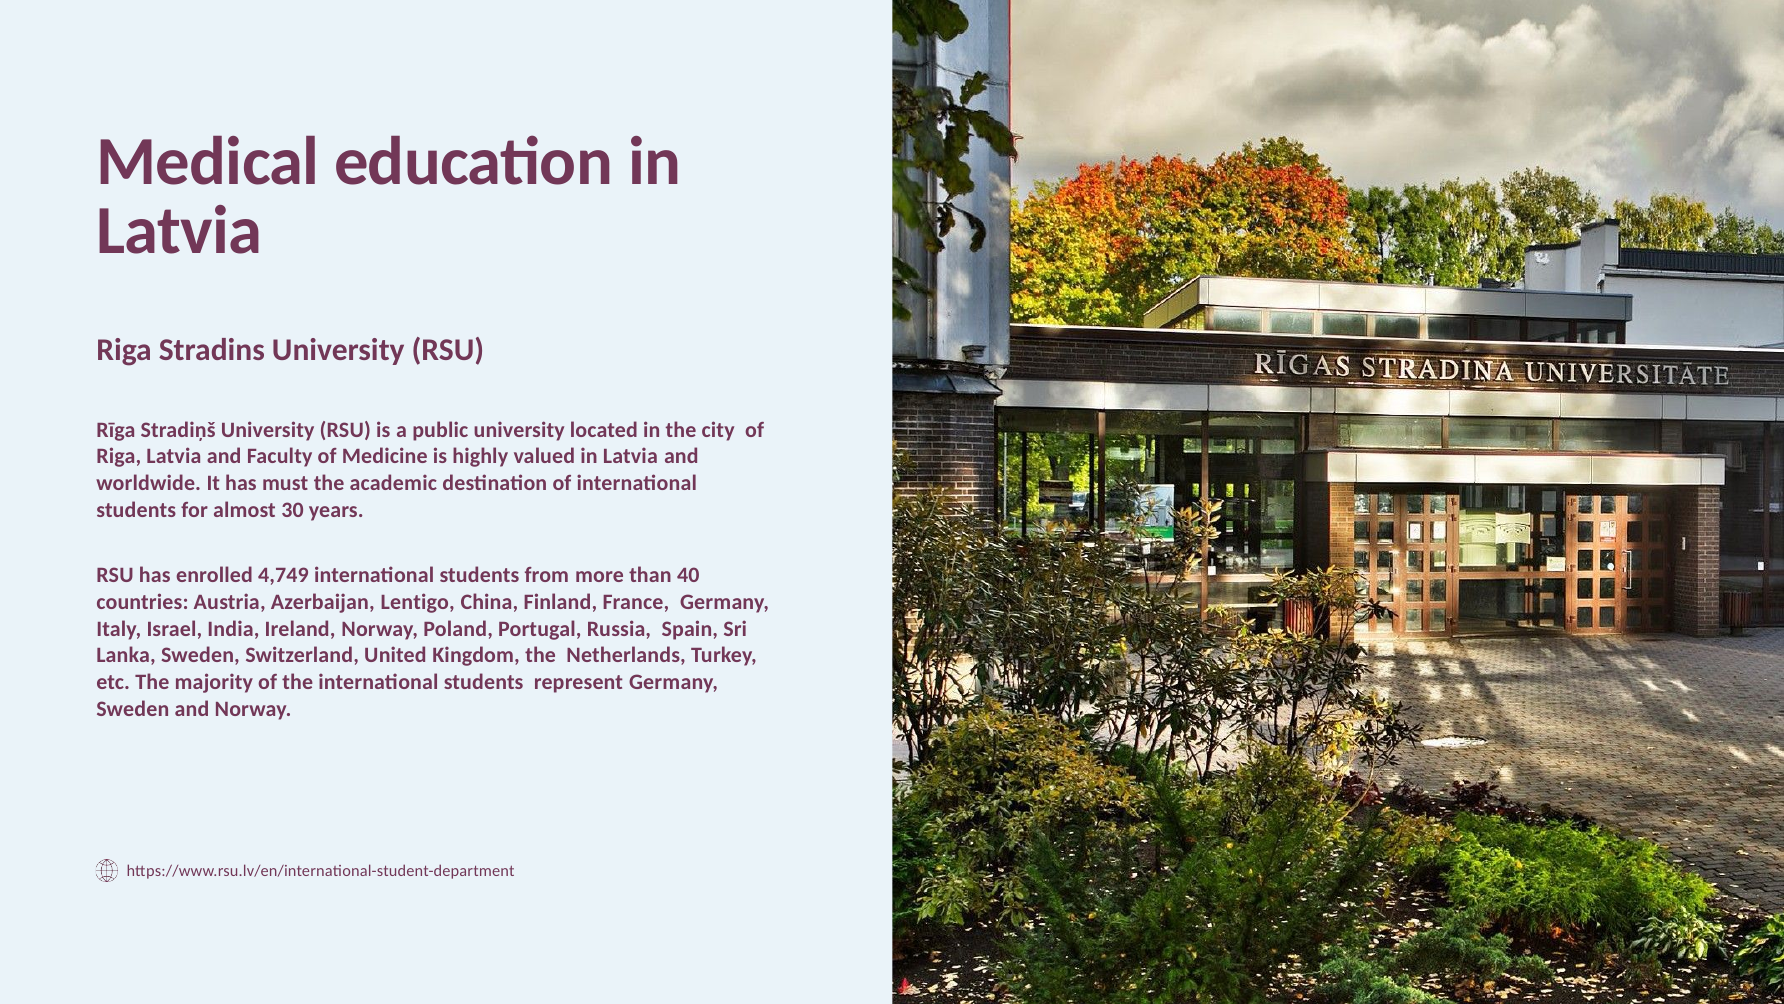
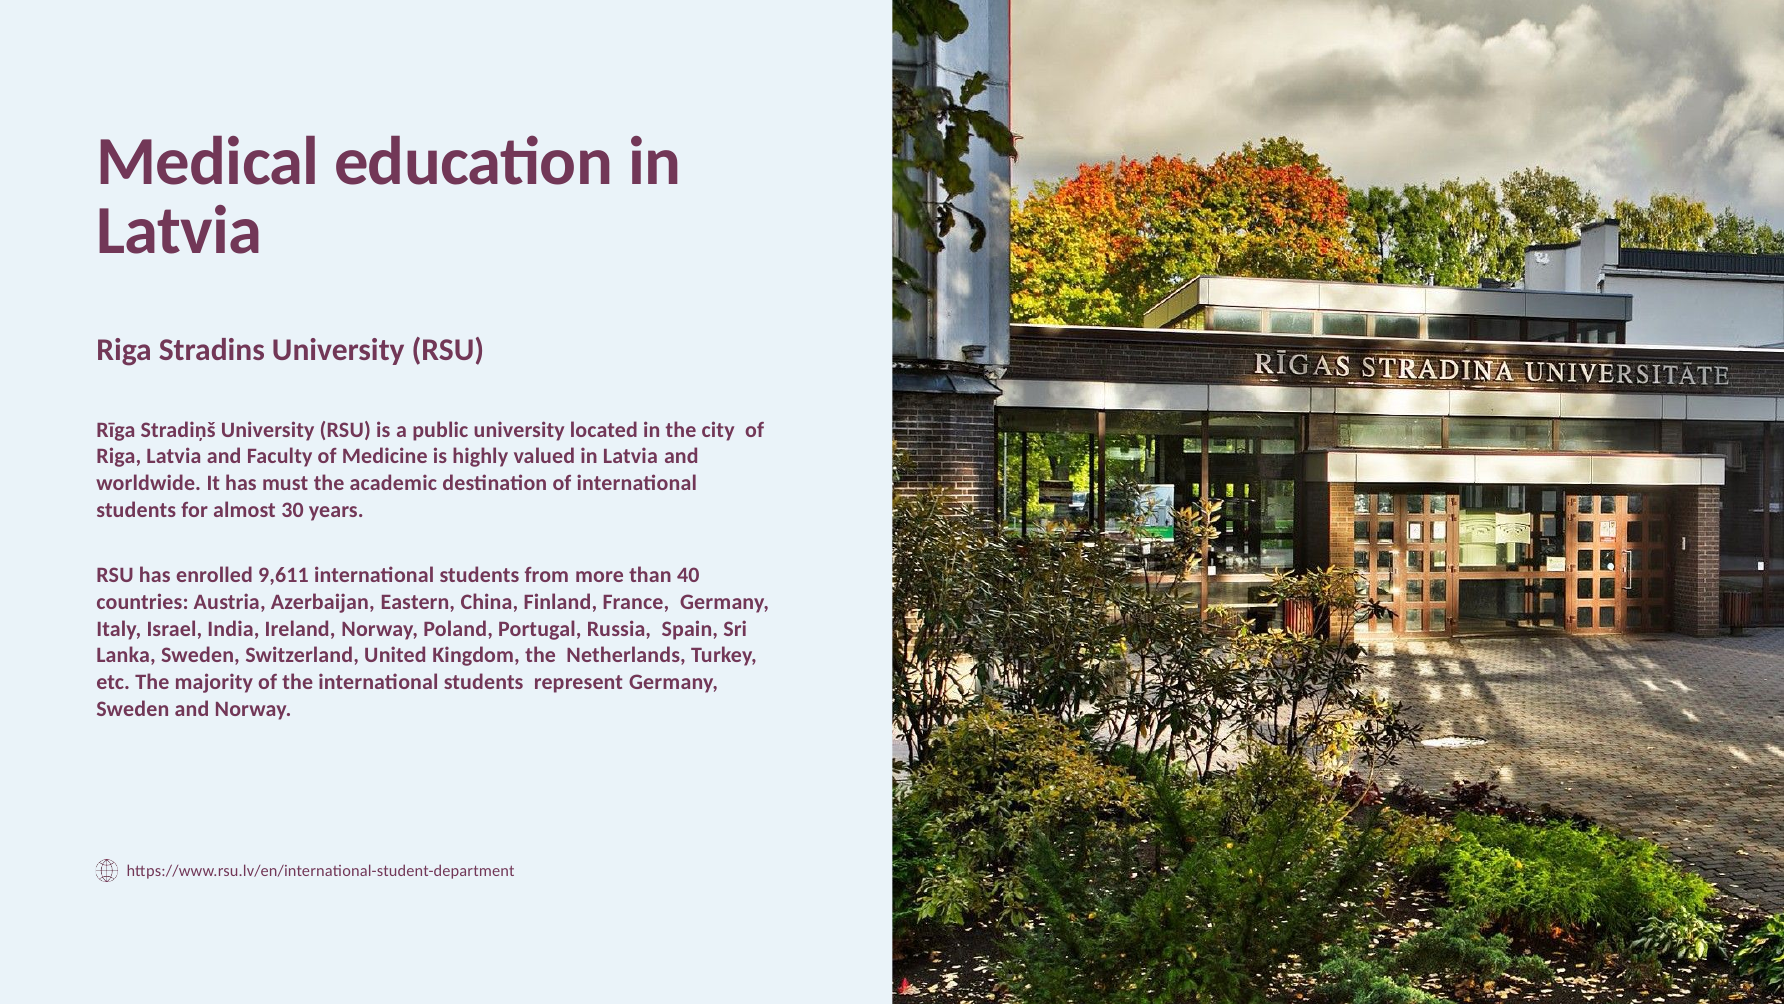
4,749: 4,749 -> 9,611
Lentigo: Lentigo -> Eastern
